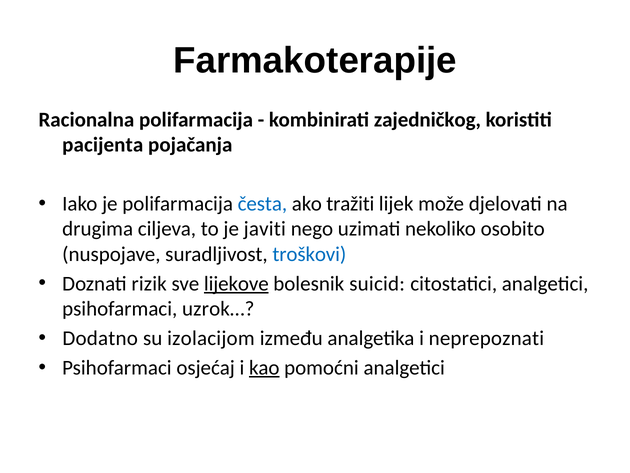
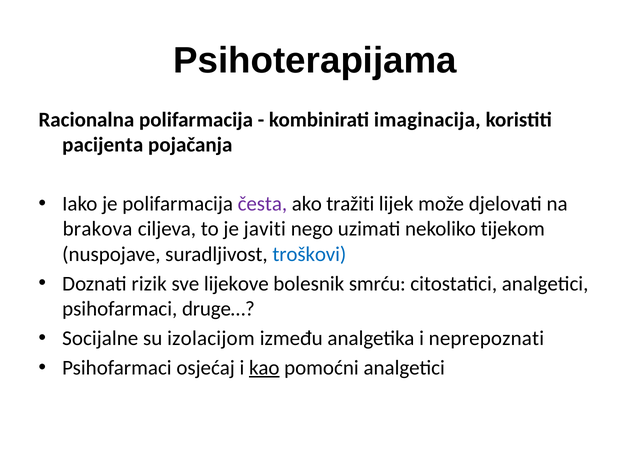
Farmakoterapije: Farmakoterapije -> Psihoterapijama
zajedničkog: zajedničkog -> imaginacija
česta colour: blue -> purple
drugima: drugima -> brakova
osobito: osobito -> tijekom
lijekove underline: present -> none
suicid: suicid -> smrću
uzrok…: uzrok… -> druge…
Dodatno: Dodatno -> Socijalne
